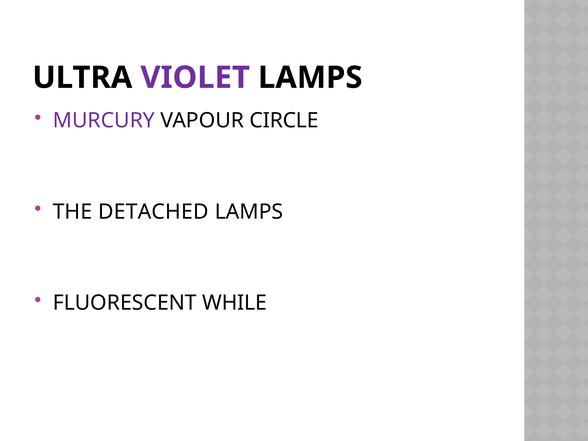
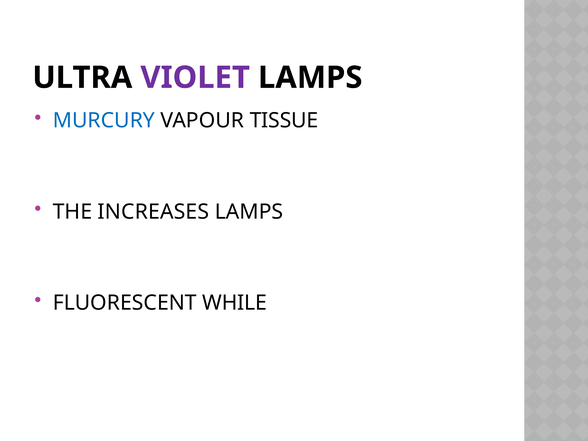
MURCURY colour: purple -> blue
CIRCLE: CIRCLE -> TISSUE
DETACHED: DETACHED -> INCREASES
